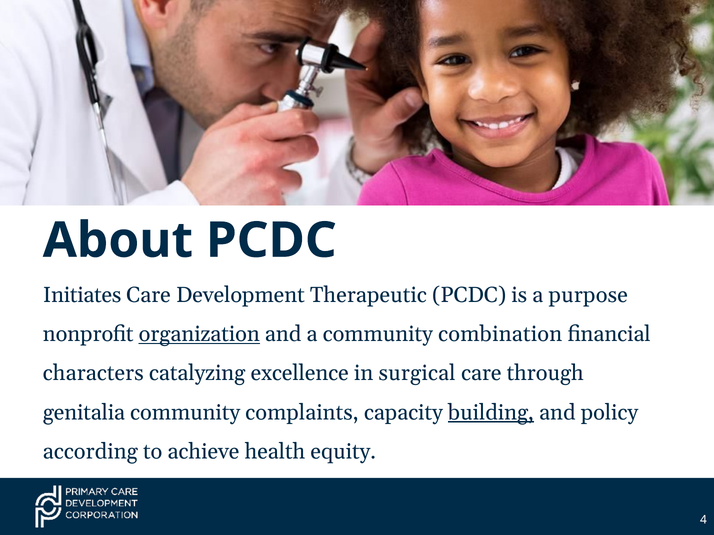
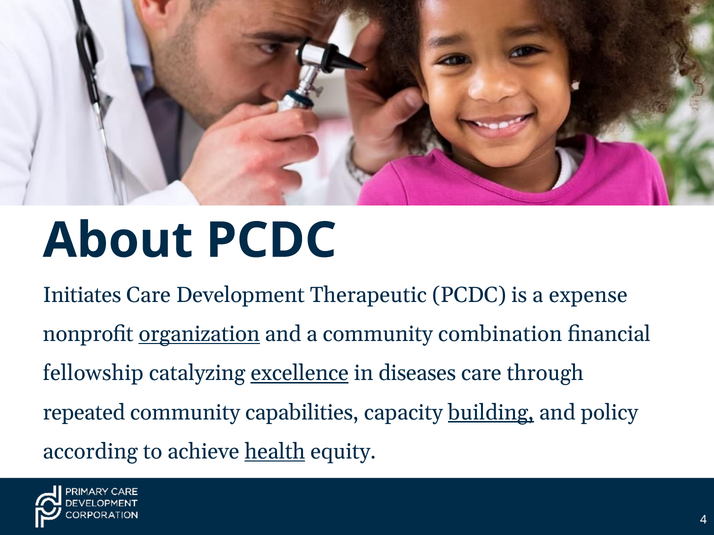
purpose: purpose -> expense
characters: characters -> fellowship
excellence underline: none -> present
surgical: surgical -> diseases
genitalia: genitalia -> repeated
complaints: complaints -> capabilities
health underline: none -> present
